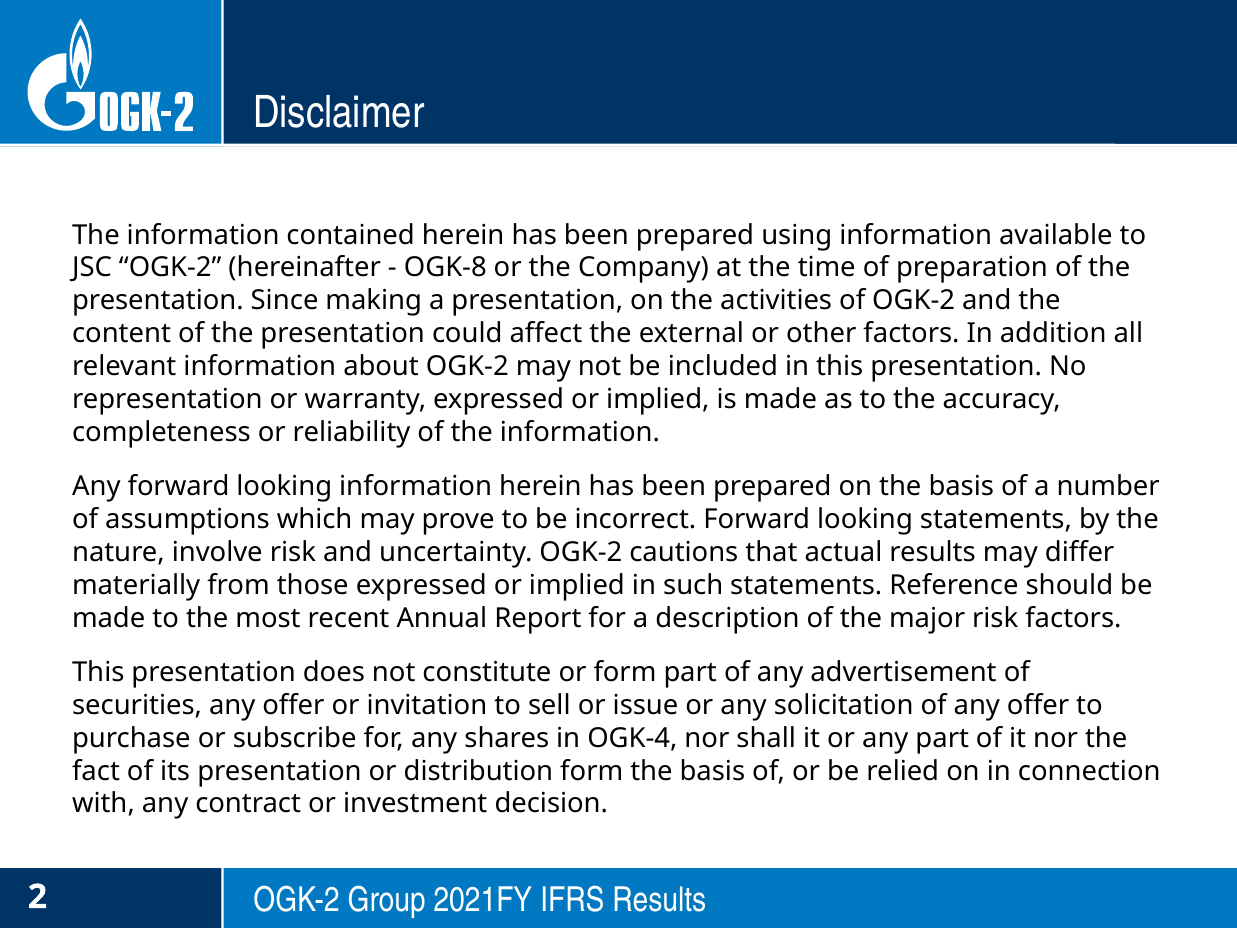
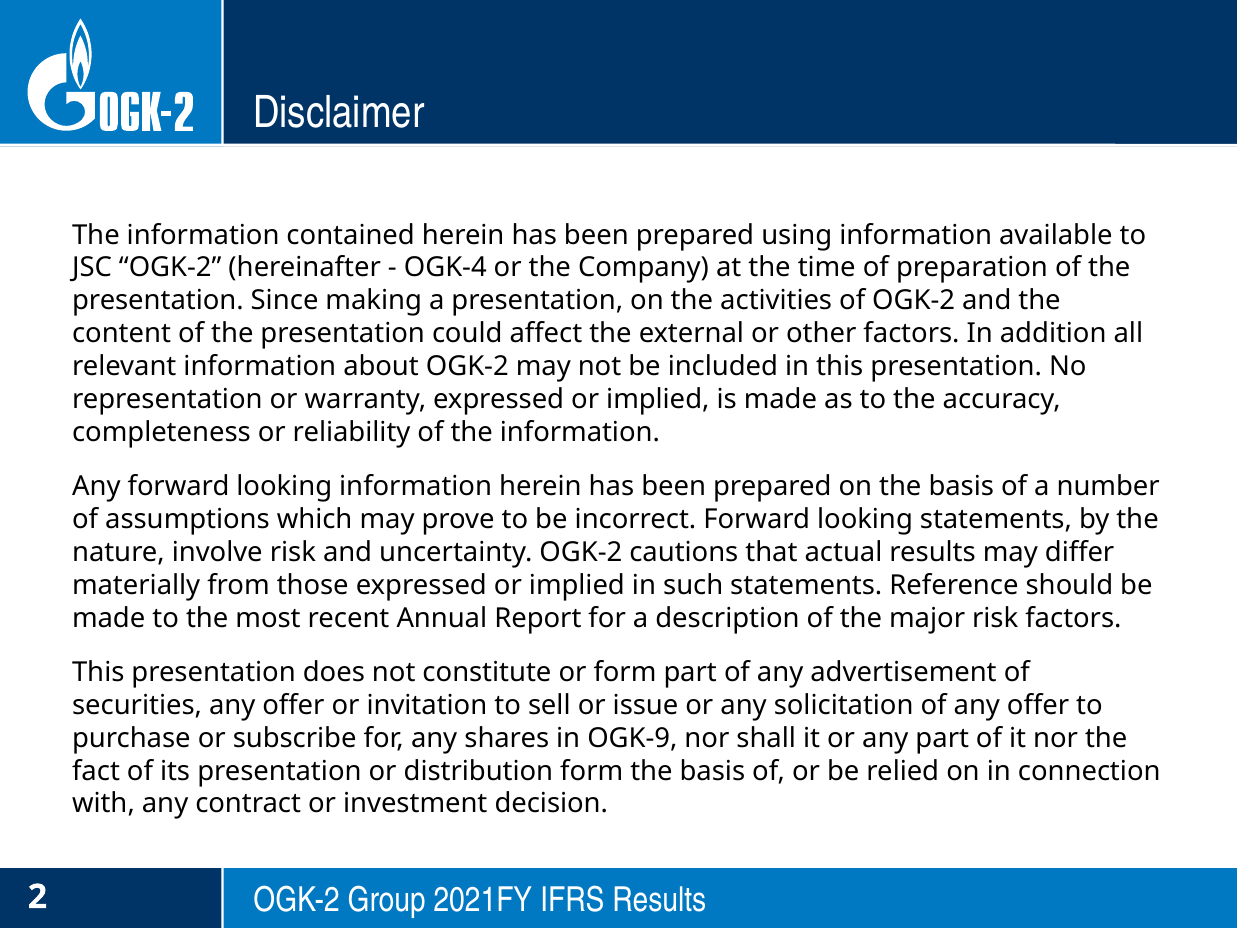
OGK-8: OGK-8 -> OGK-4
OGK-4: OGK-4 -> OGK-9
